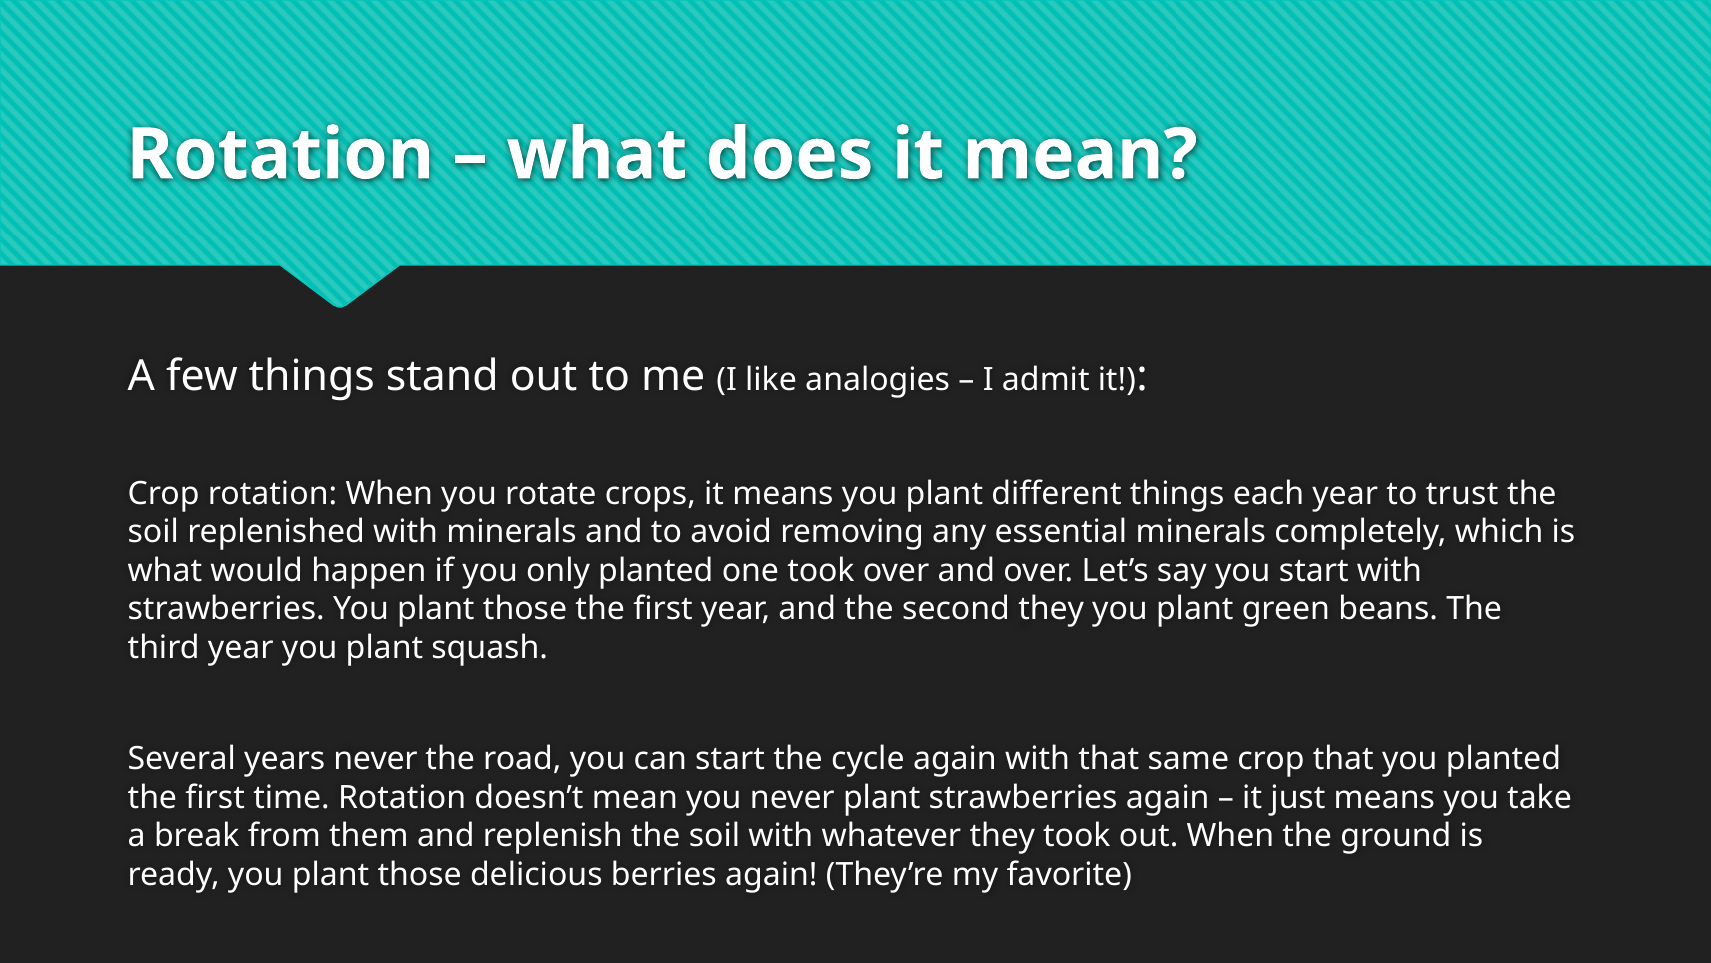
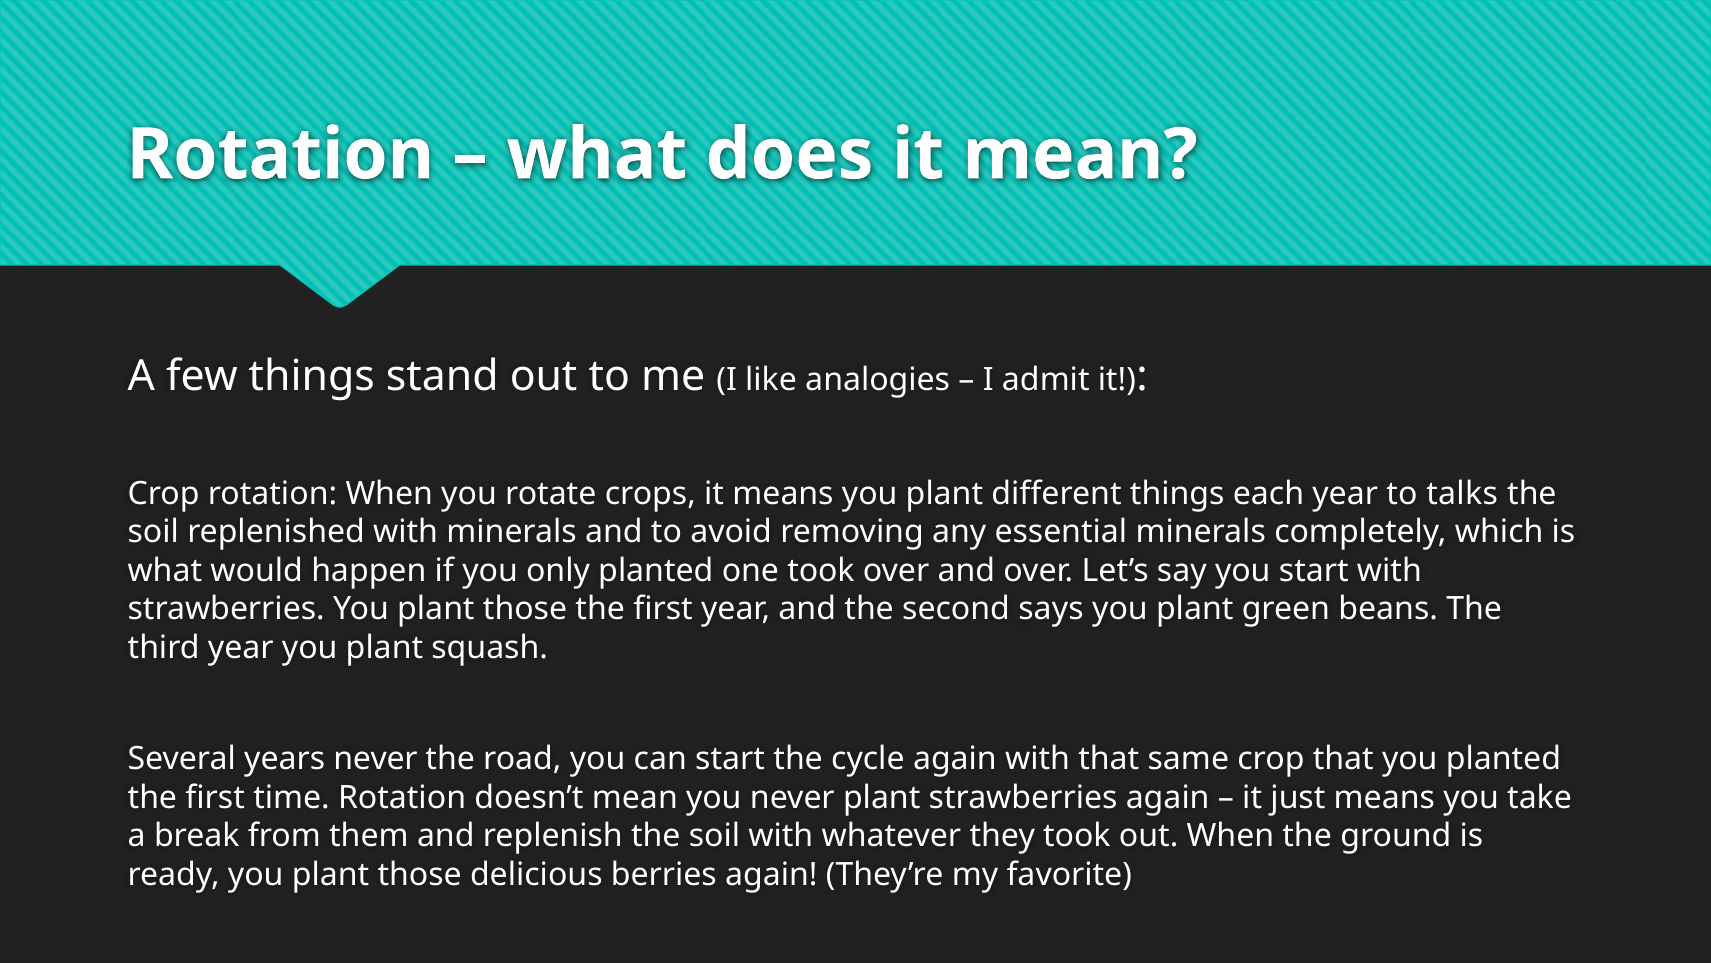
trust: trust -> talks
second they: they -> says
